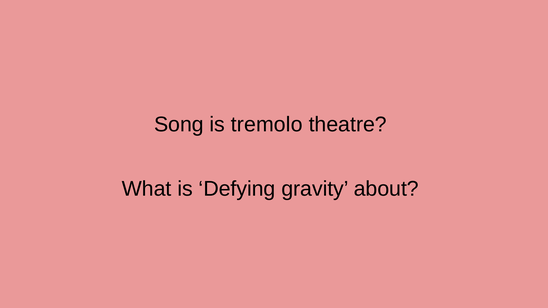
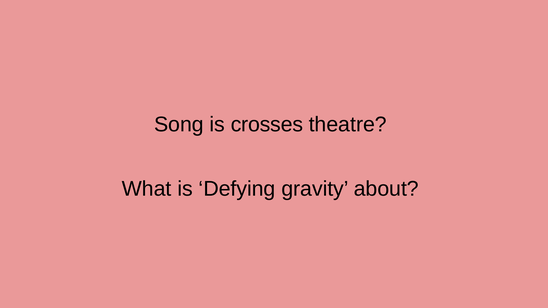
tremolo: tremolo -> crosses
